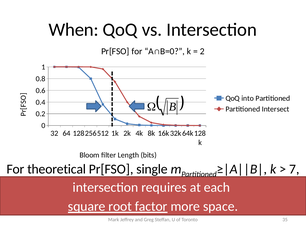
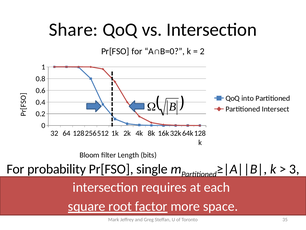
When: When -> Share
theoretical: theoretical -> probability
7: 7 -> 3
